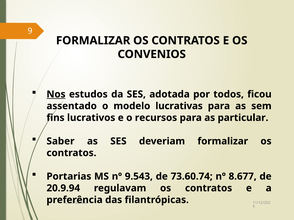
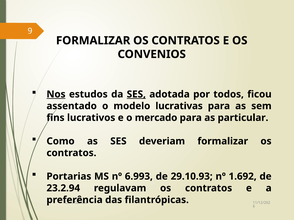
SES at (136, 94) underline: none -> present
recursos: recursos -> mercado
Saber: Saber -> Como
9.543: 9.543 -> 6.993
73.60.74: 73.60.74 -> 29.10.93
8.677: 8.677 -> 1.692
20.9.94: 20.9.94 -> 23.2.94
